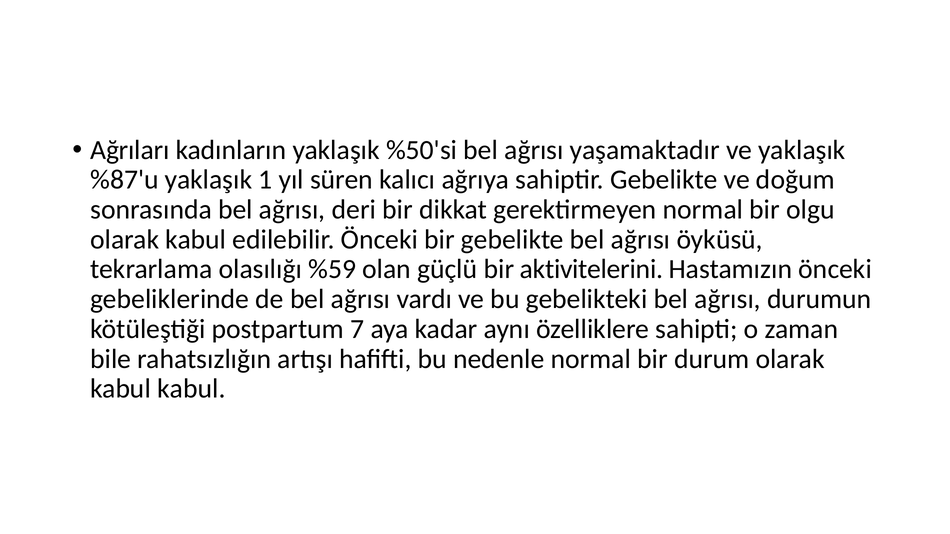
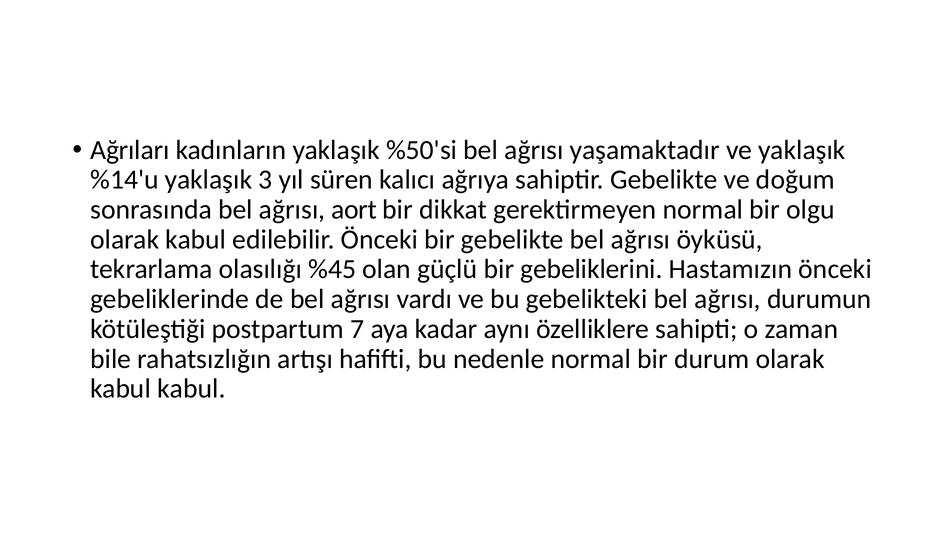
%87'u: %87'u -> %14'u
1: 1 -> 3
deri: deri -> aort
%59: %59 -> %45
aktivitelerini: aktivitelerini -> gebeliklerini
